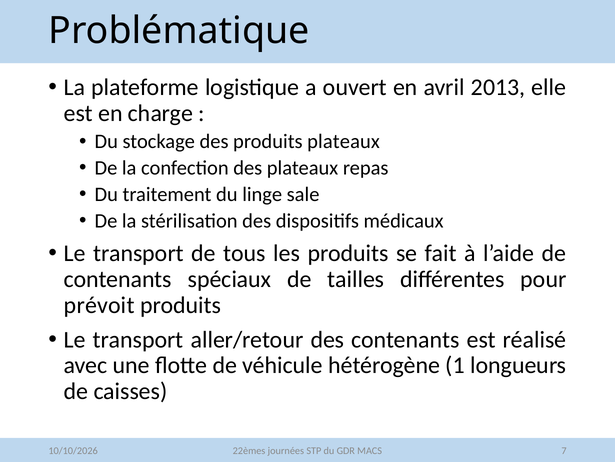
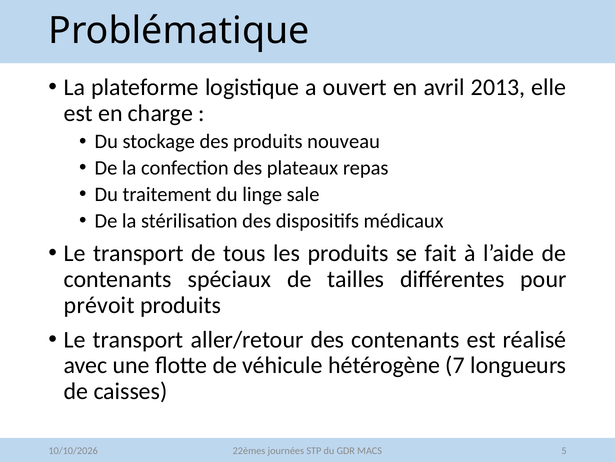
produits plateaux: plateaux -> nouveau
1: 1 -> 7
7: 7 -> 5
